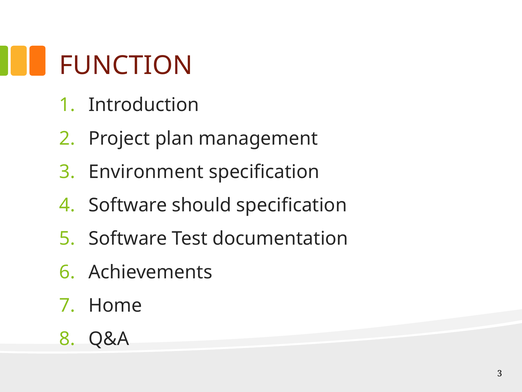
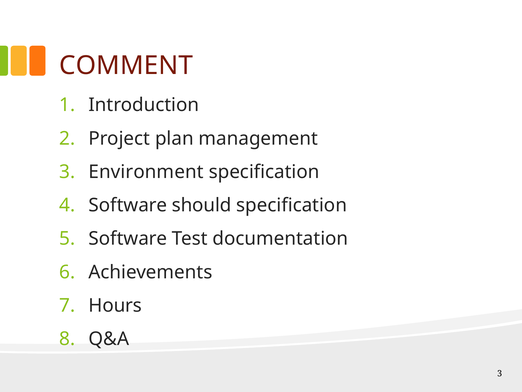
FUNCTION: FUNCTION -> COMMENT
Home: Home -> Hours
